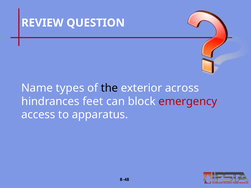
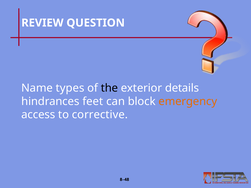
across: across -> details
emergency colour: red -> orange
apparatus: apparatus -> corrective
